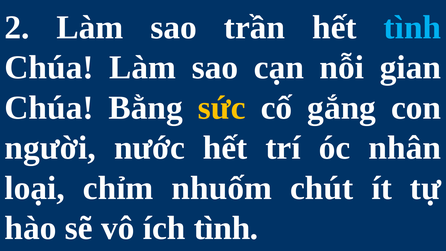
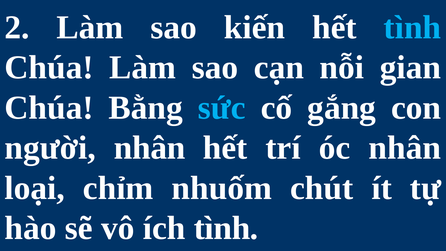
trần: trần -> kiến
sức colour: yellow -> light blue
người nước: nước -> nhân
